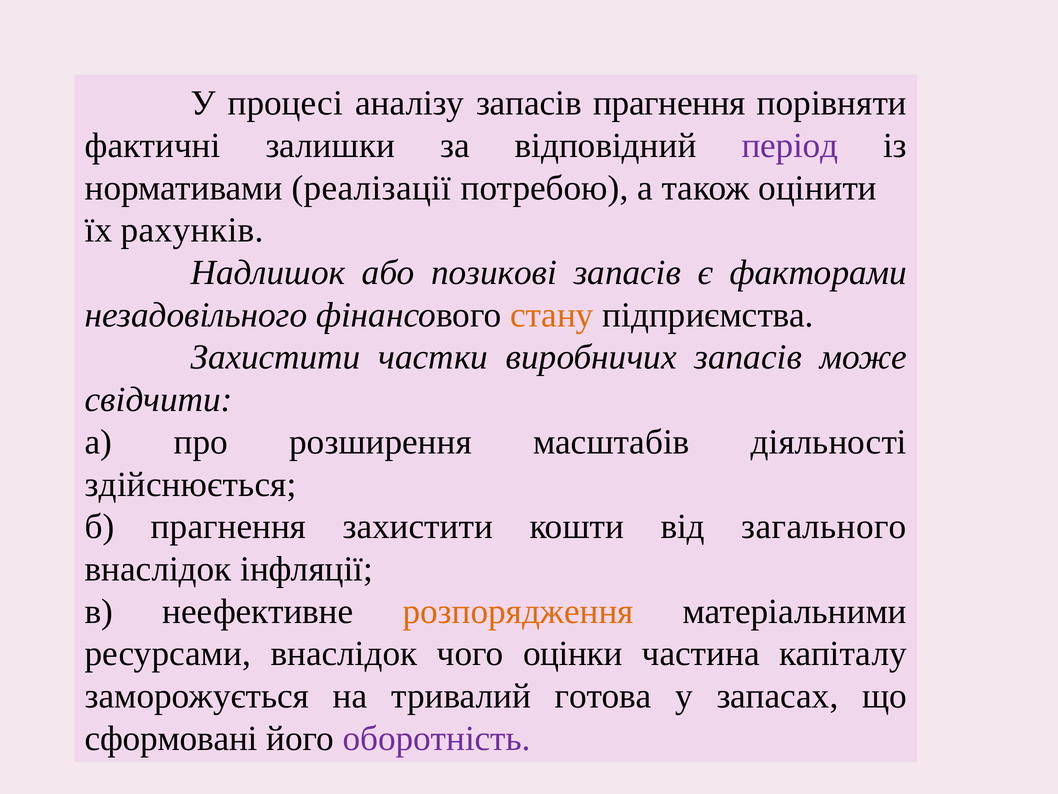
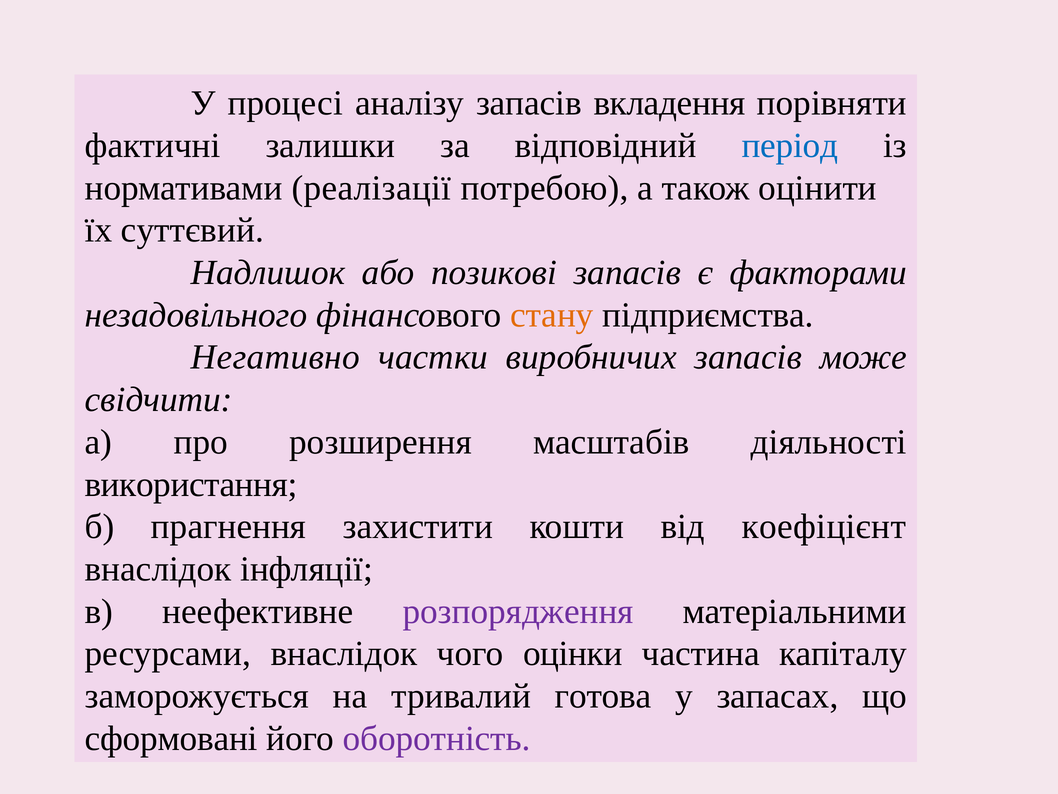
запасів прагнення: прагнення -> вкладення
період colour: purple -> blue
рахунків: рахунків -> суттєвий
Захистити at (276, 357): Захистити -> Негативно
здійснюється: здійснюється -> використання
загального: загального -> коефіцієнт
розпорядження colour: orange -> purple
